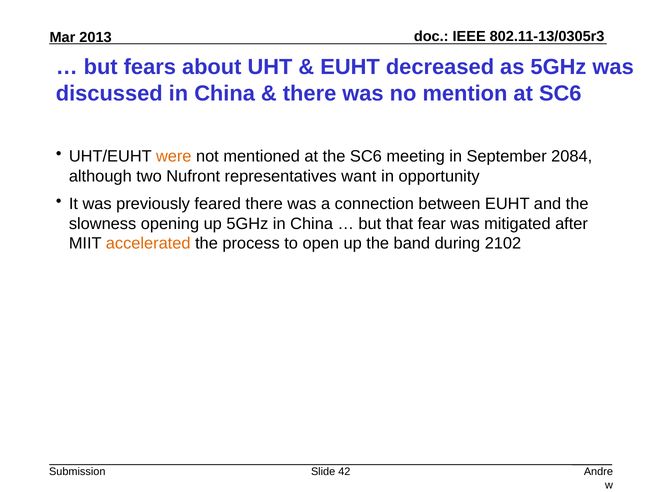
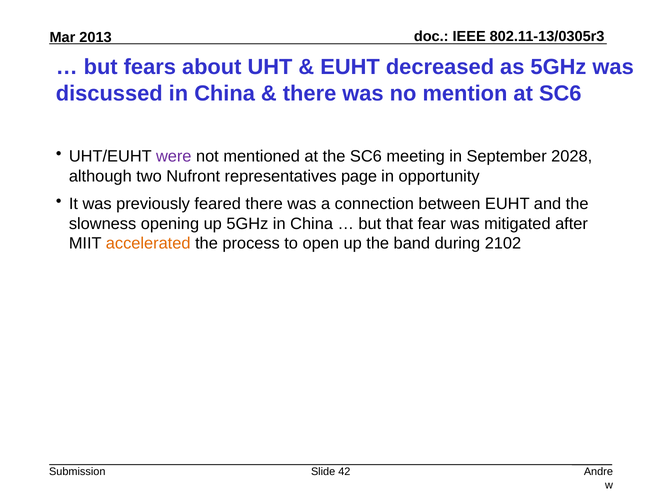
were colour: orange -> purple
2084: 2084 -> 2028
want: want -> page
